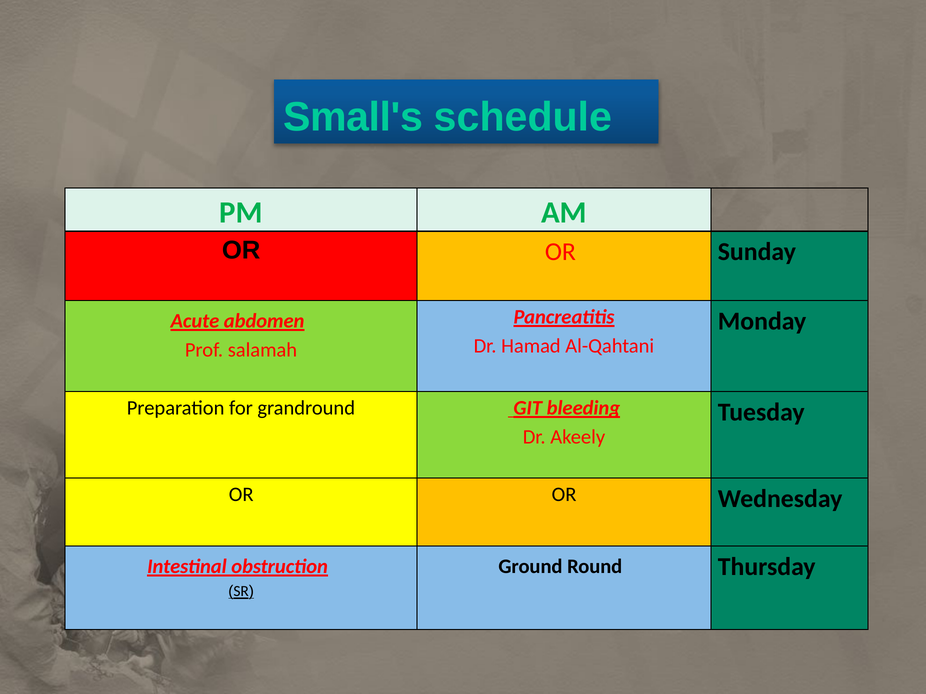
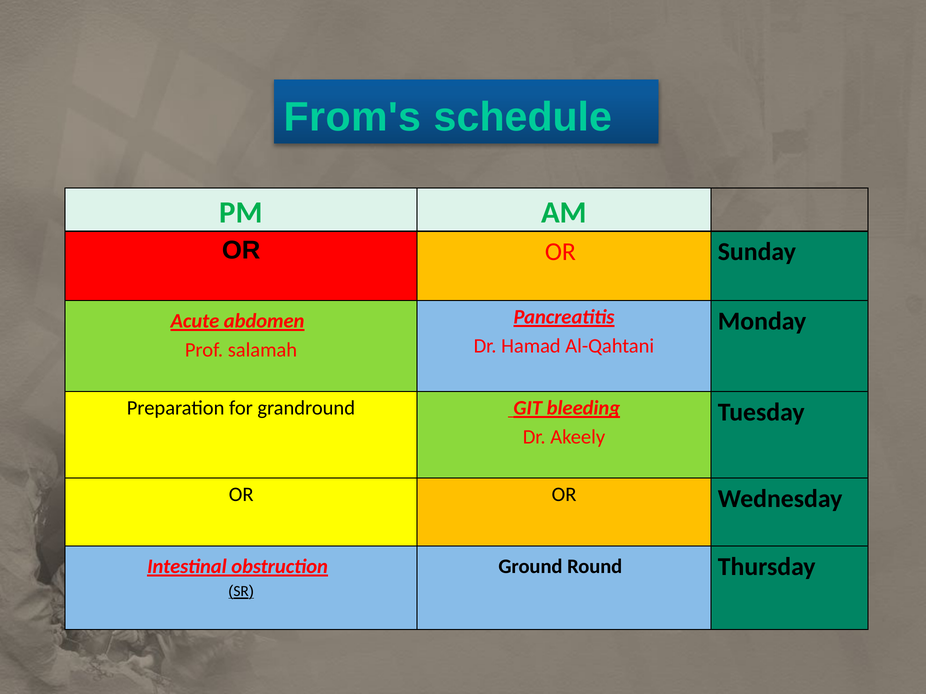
Small's: Small's -> From's
